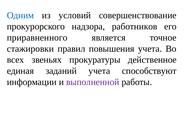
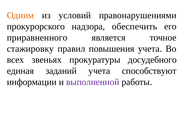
Одним colour: blue -> orange
совершенствование: совершенствование -> правонарушениями
работников: работников -> обеспечить
стажировки: стажировки -> стажировку
действенное: действенное -> досудебного
